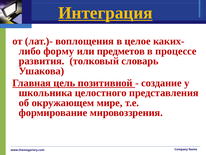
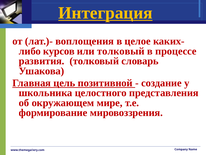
форму: форму -> курсов
или предметов: предметов -> толковый
